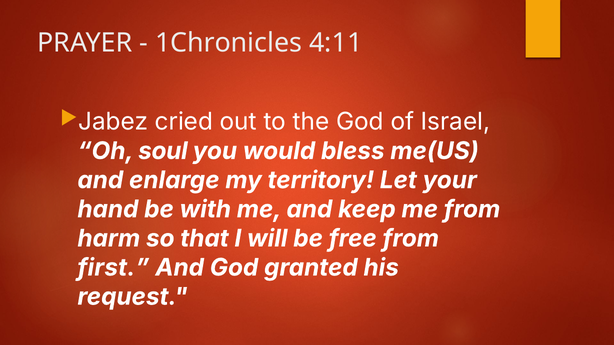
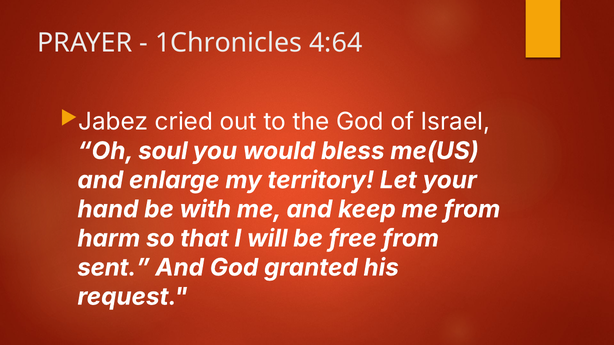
4:11: 4:11 -> 4:64
first: first -> sent
